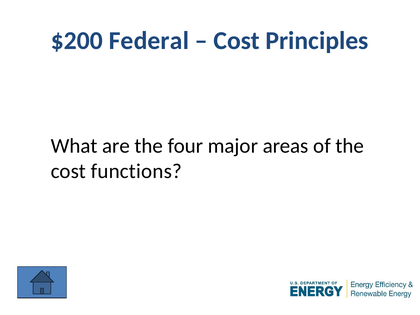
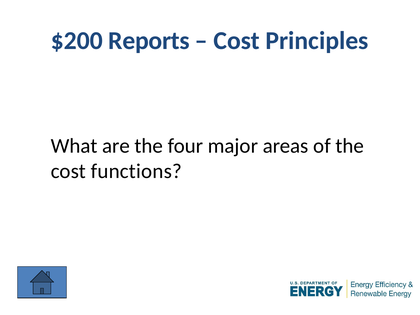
Federal: Federal -> Reports
